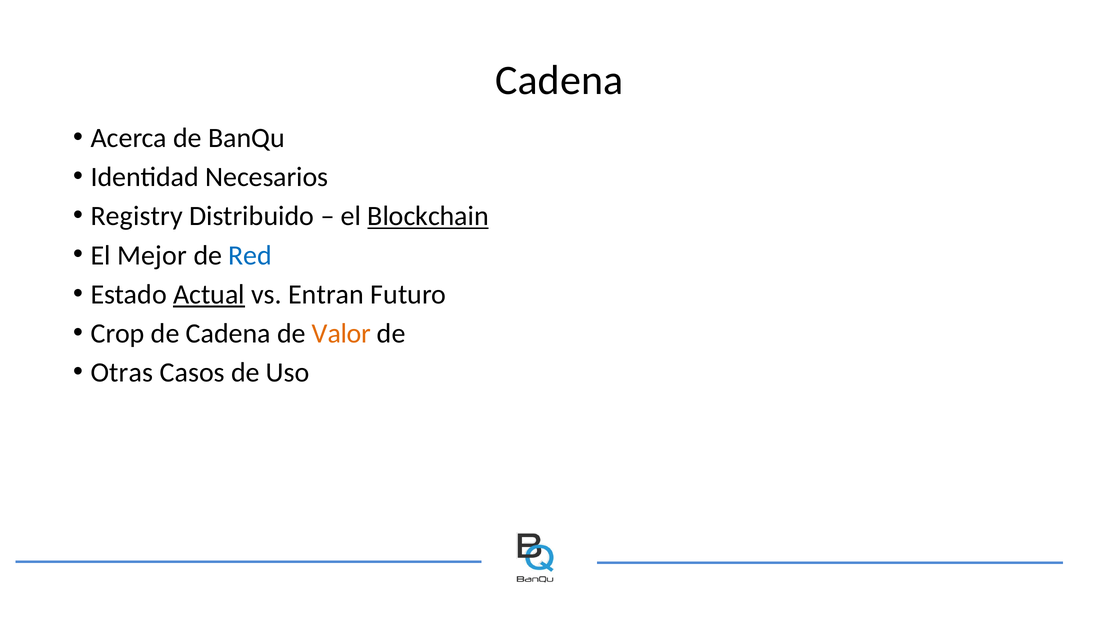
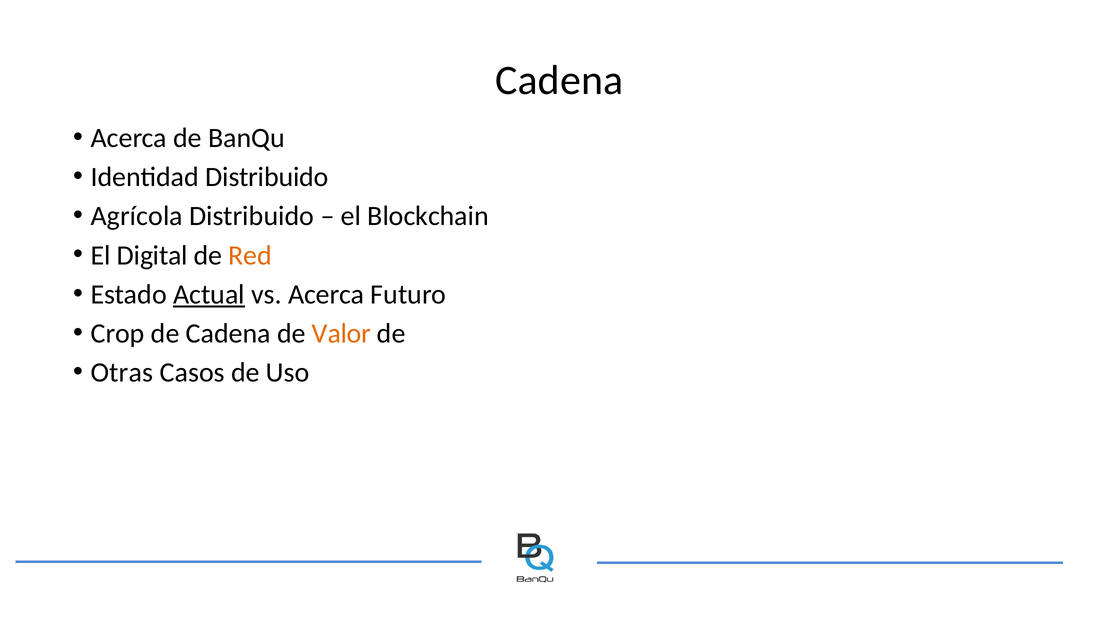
Identidad Necesarios: Necesarios -> Distribuido
Registry: Registry -> Agrícola
Blockchain underline: present -> none
Mejor: Mejor -> Digital
Red colour: blue -> orange
vs Entran: Entran -> Acerca
